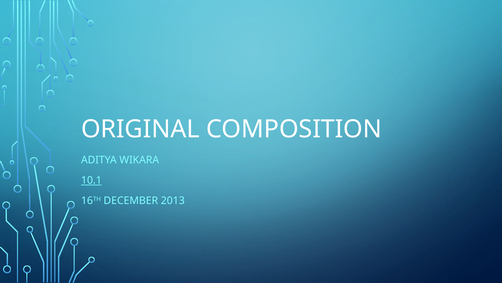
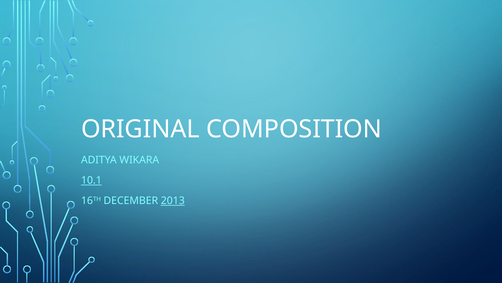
2013 underline: none -> present
